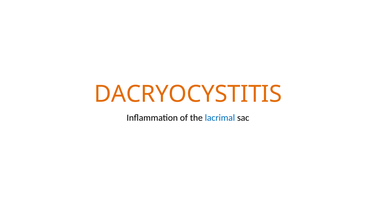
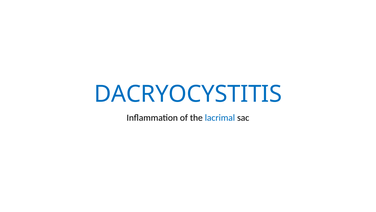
DACRYOCYSTITIS colour: orange -> blue
